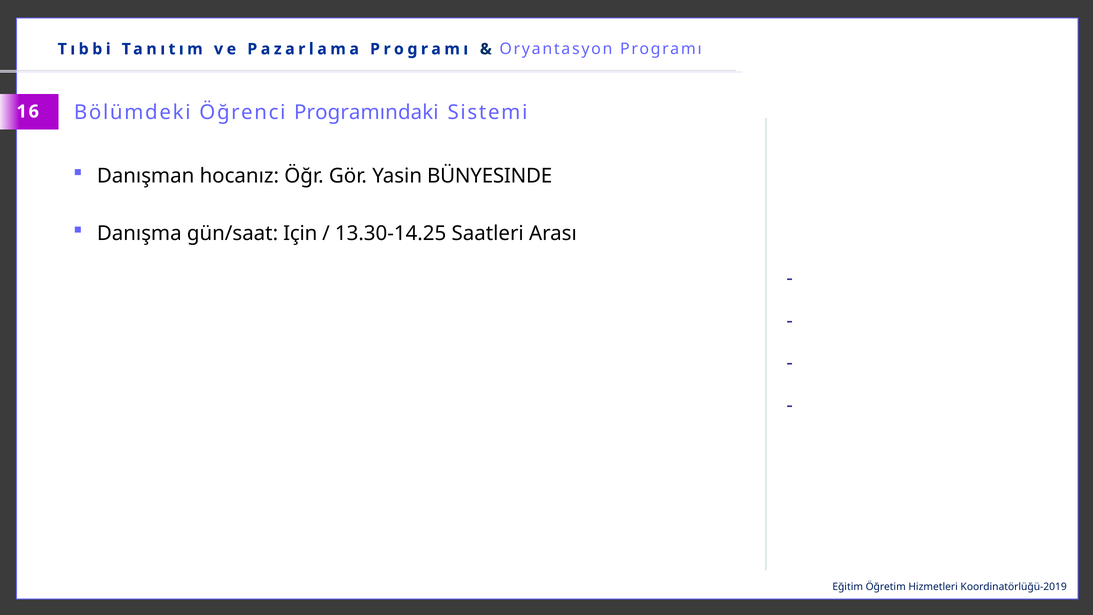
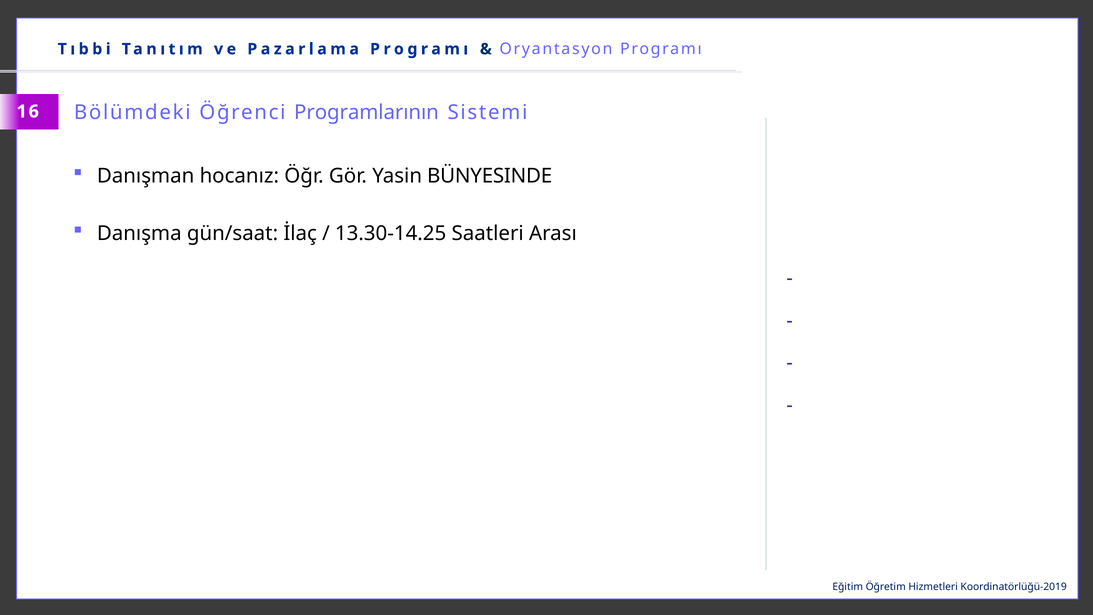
Programındaki: Programındaki -> Programlarının
Için: Için -> İlaç
